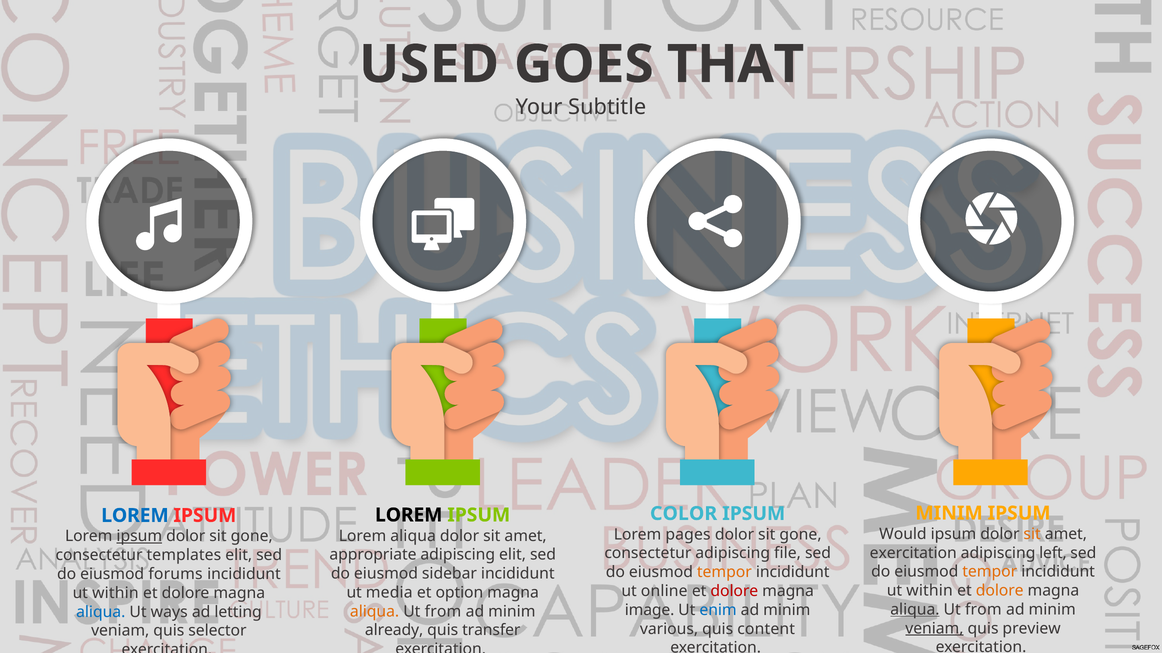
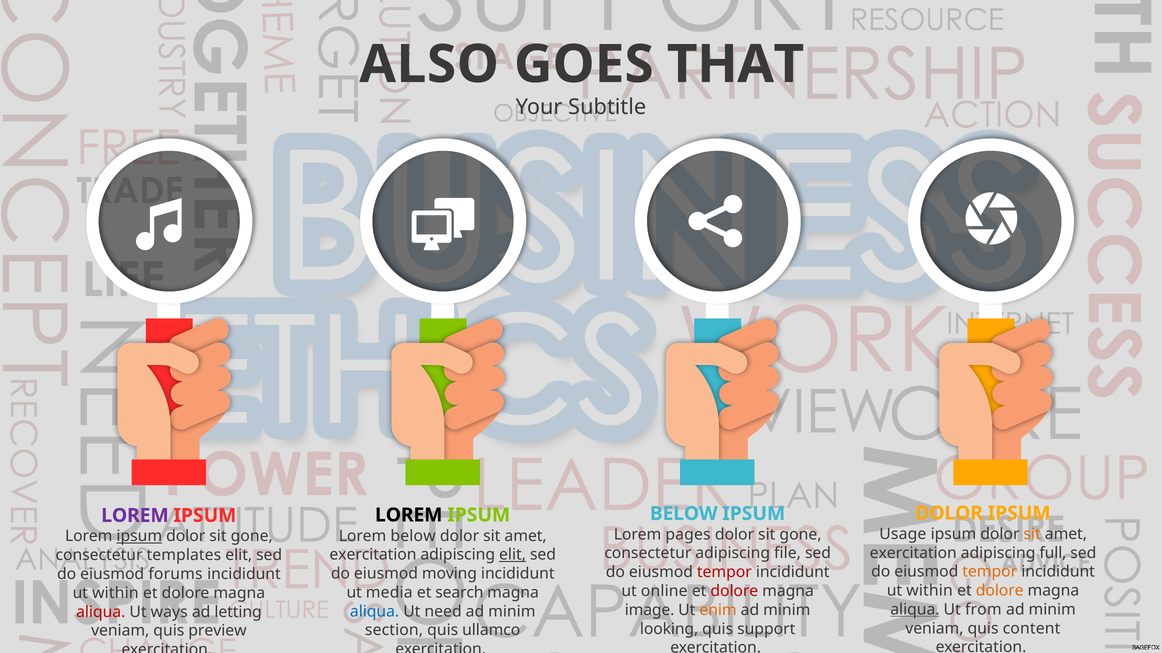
USED: USED -> ALSO
MINIM at (949, 514): MINIM -> DOLOR
COLOR at (684, 514): COLOR -> BELOW
LOREM at (135, 516) colour: blue -> purple
Would: Would -> Usage
Lorem aliqua: aliqua -> below
left: left -> full
appropriate at (373, 555): appropriate -> exercitation
elit at (513, 555) underline: none -> present
tempor at (724, 573) colour: orange -> red
sidebar: sidebar -> moving
option: option -> search
enim colour: blue -> orange
aliqua at (375, 612) colour: orange -> blue
from at (443, 612): from -> need
aliqua at (101, 612) colour: blue -> red
veniam at (934, 629) underline: present -> none
preview: preview -> content
various: various -> looking
content: content -> support
already: already -> section
transfer: transfer -> ullamco
selector: selector -> preview
